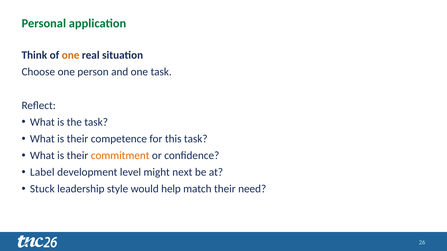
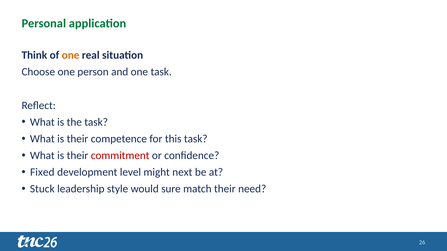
commitment colour: orange -> red
Label: Label -> Fixed
help: help -> sure
